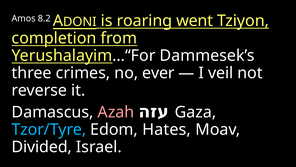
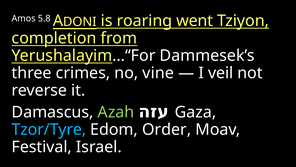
8.2: 8.2 -> 5.8
ever: ever -> vine
Azah colour: pink -> light green
Hates: Hates -> Order
Divided: Divided -> Festival
